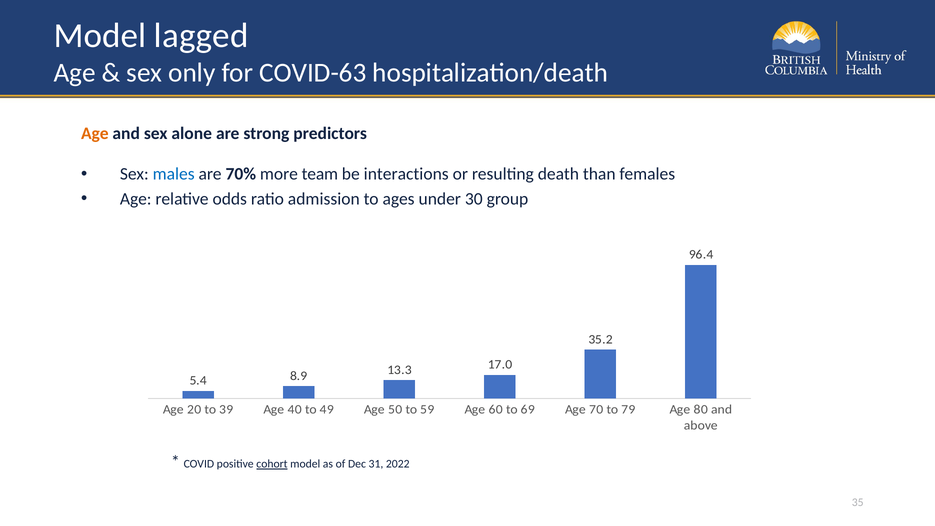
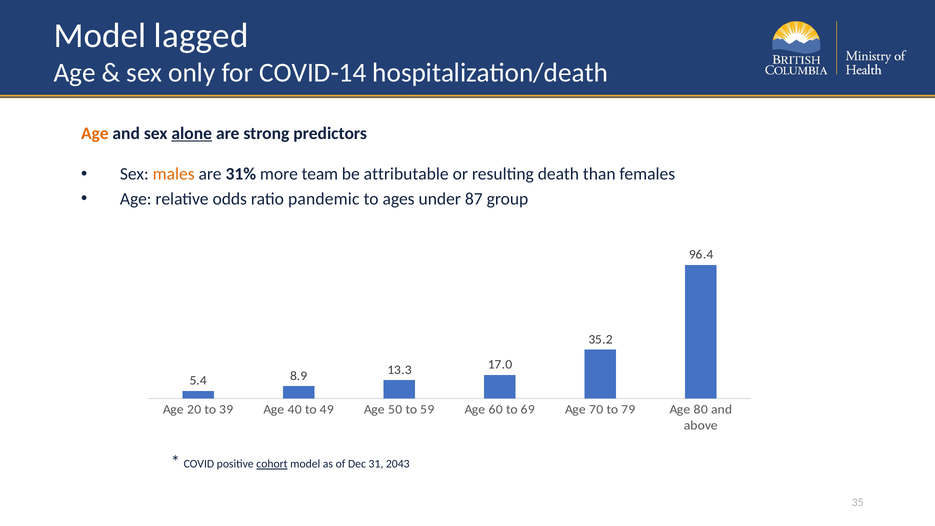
COVID-63: COVID-63 -> COVID-14
alone underline: none -> present
males colour: blue -> orange
70%: 70% -> 31%
interactions: interactions -> attributable
admission: admission -> pandemic
30: 30 -> 87
2022: 2022 -> 2043
